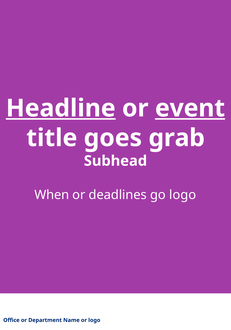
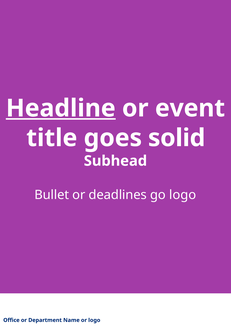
event underline: present -> none
grab: grab -> solid
When: When -> Bullet
